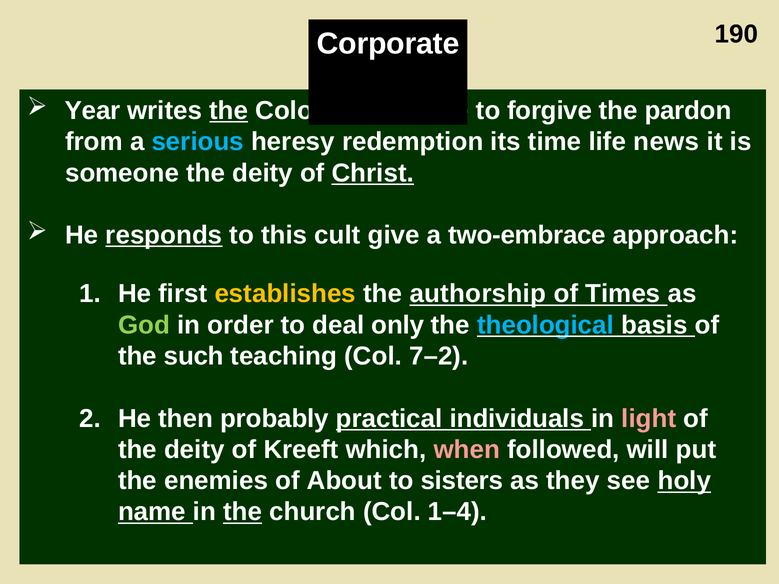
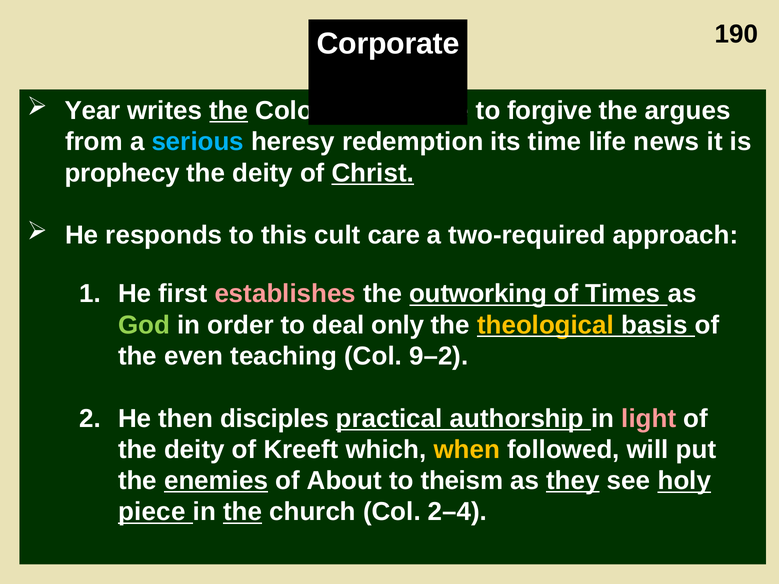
pardon: pardon -> argues
someone: someone -> prophecy
responds underline: present -> none
give: give -> care
two-embrace: two-embrace -> two-required
establishes colour: yellow -> pink
authorship: authorship -> outworking
theological colour: light blue -> yellow
such: such -> even
7–2: 7–2 -> 9–2
probably: probably -> disciples
individuals: individuals -> authorship
when colour: pink -> yellow
enemies underline: none -> present
sisters: sisters -> theism
they underline: none -> present
name: name -> piece
1–4: 1–4 -> 2–4
